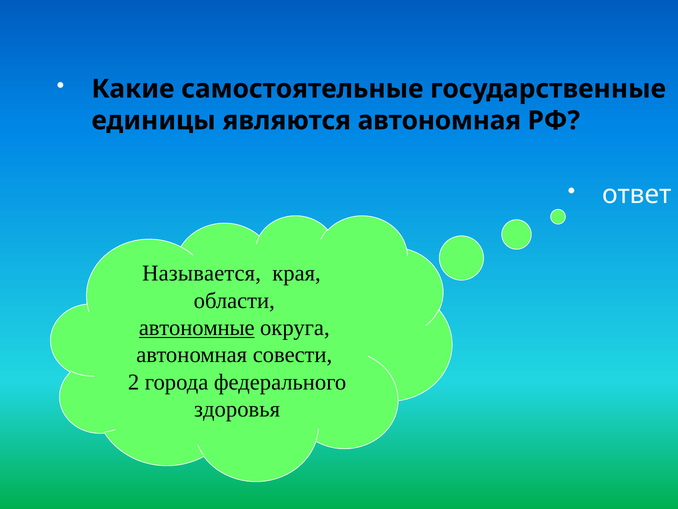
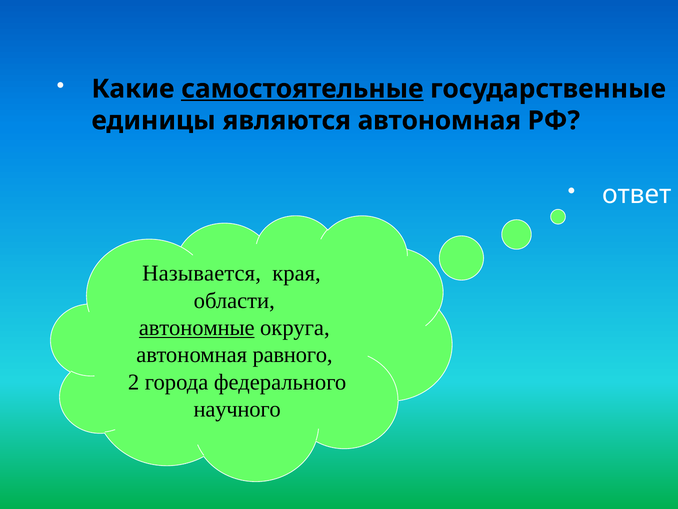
самостоятельные underline: none -> present
совести: совести -> равного
здоровья: здоровья -> научного
